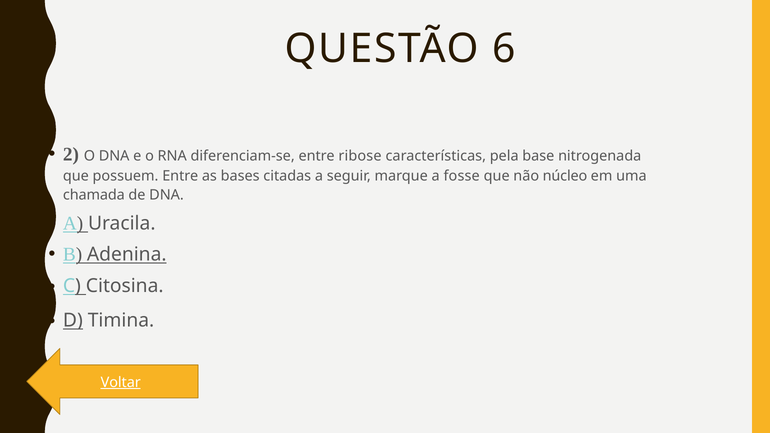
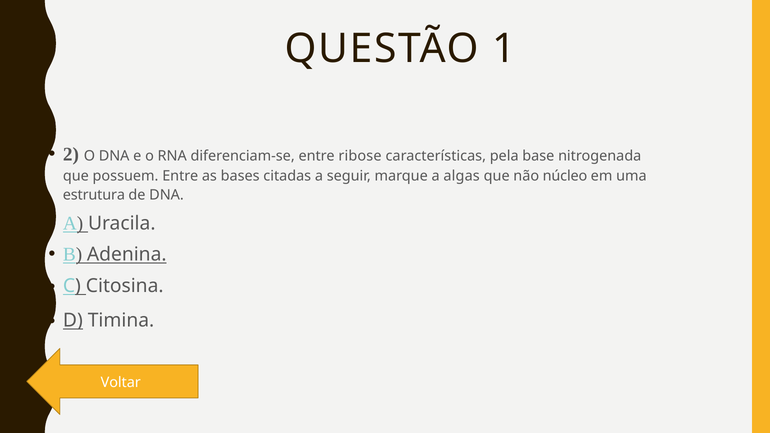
6: 6 -> 1
fosse: fosse -> algas
chamada: chamada -> estrutura
Voltar underline: present -> none
